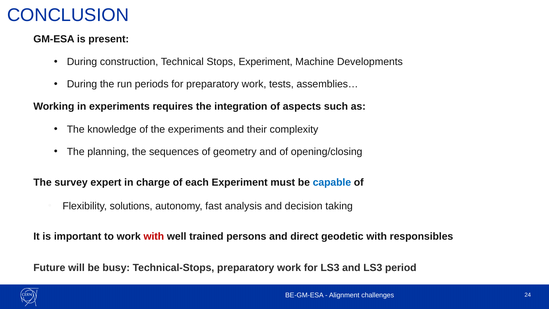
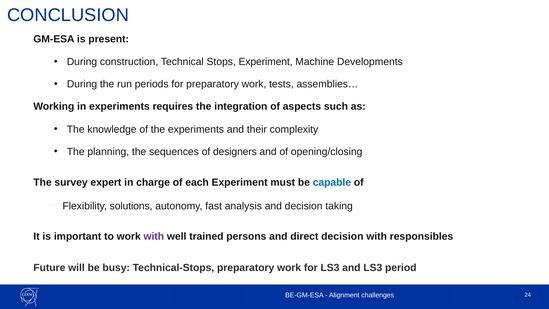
geometry: geometry -> designers
with at (154, 236) colour: red -> purple
direct geodetic: geodetic -> decision
